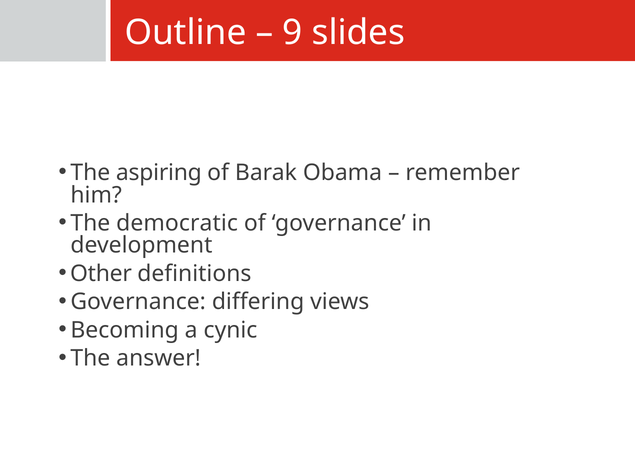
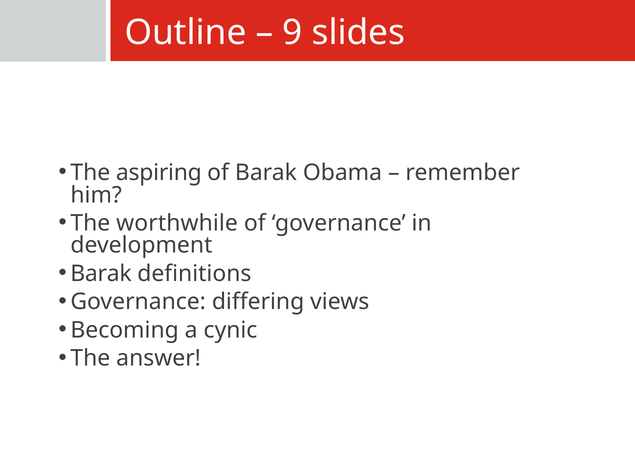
democratic: democratic -> worthwhile
Other at (101, 274): Other -> Barak
